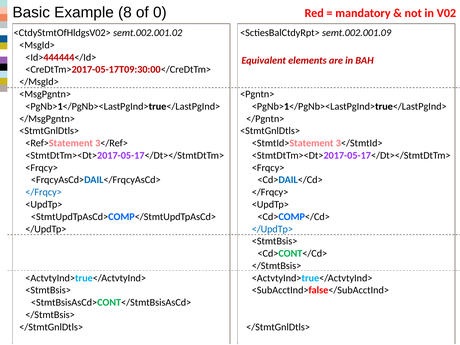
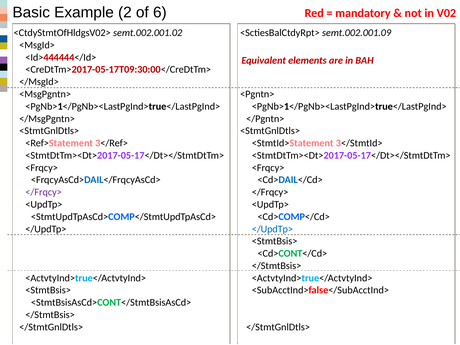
8: 8 -> 2
0: 0 -> 6
</Frqcy> at (44, 192) colour: blue -> purple
